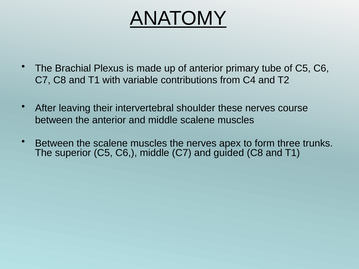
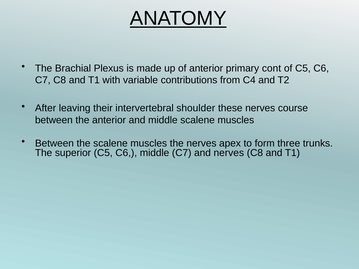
tube: tube -> cont
and guided: guided -> nerves
